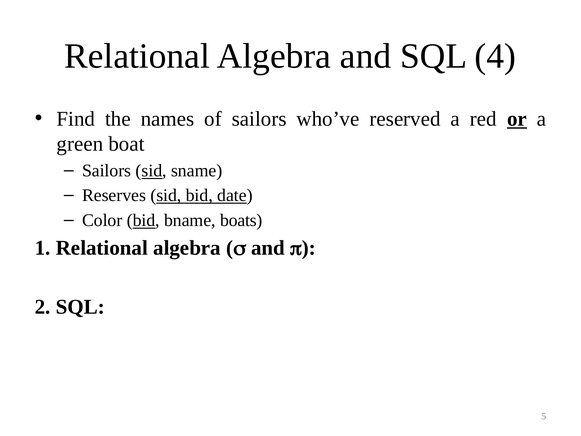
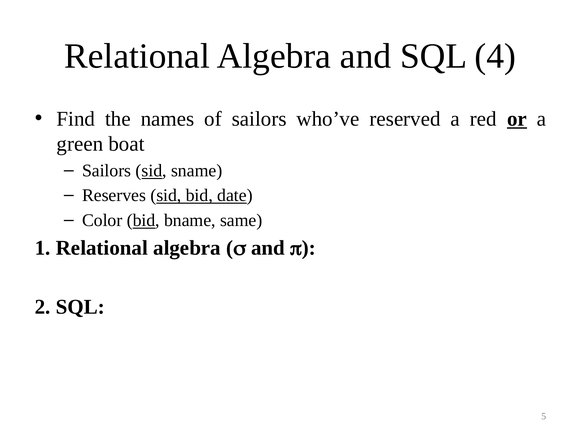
boats: boats -> same
